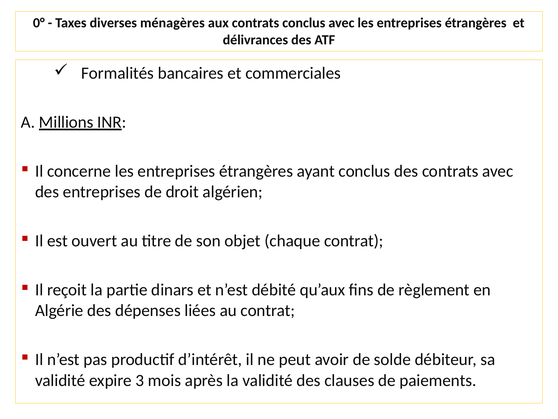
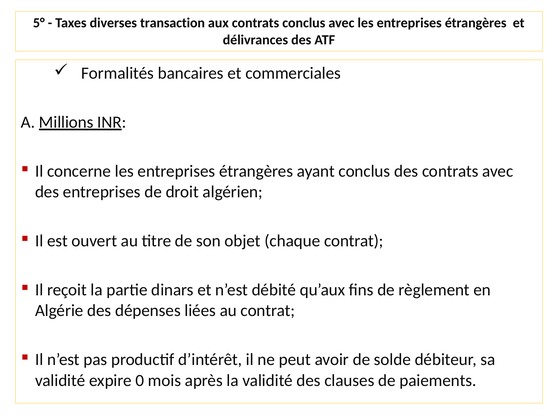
0°: 0° -> 5°
ménagères: ménagères -> transaction
3: 3 -> 0
